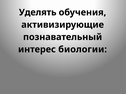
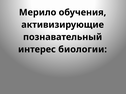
Уделять: Уделять -> Мерило
